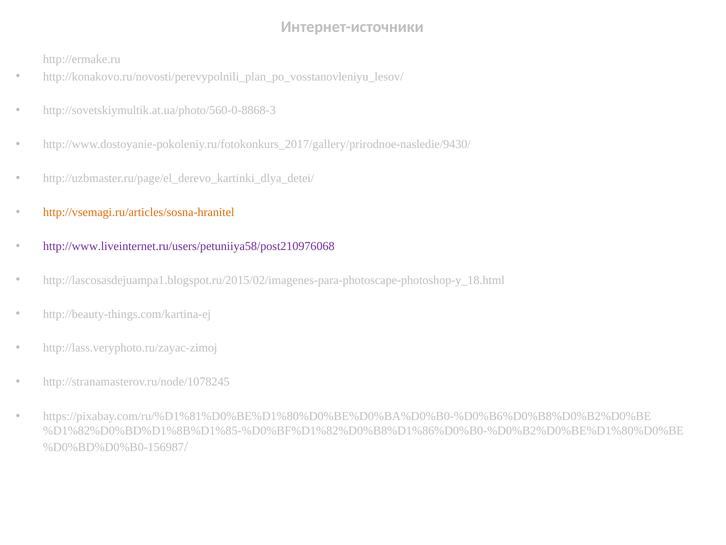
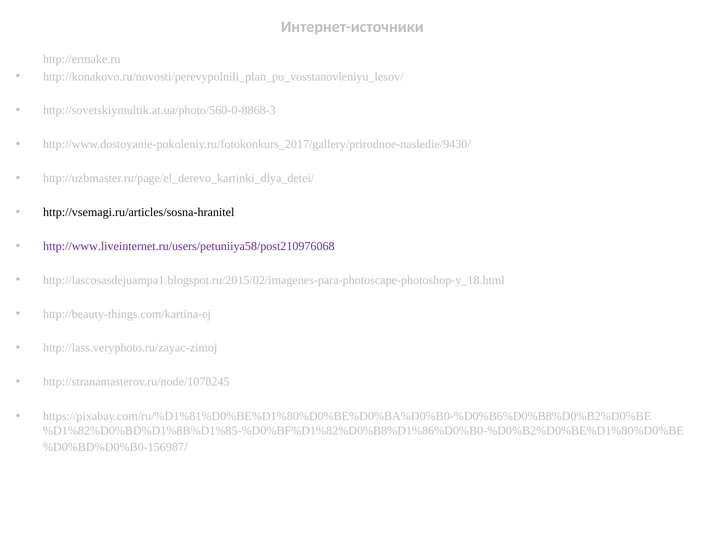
http://vsemagi.ru/articles/sosna-hranitel colour: orange -> black
